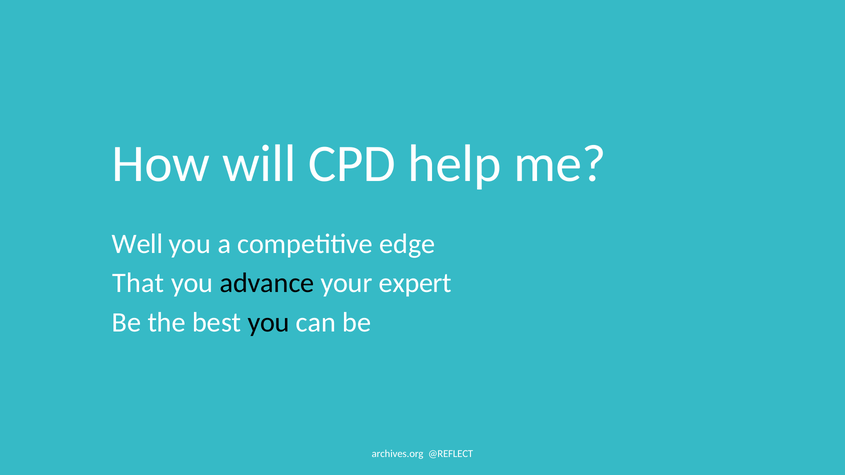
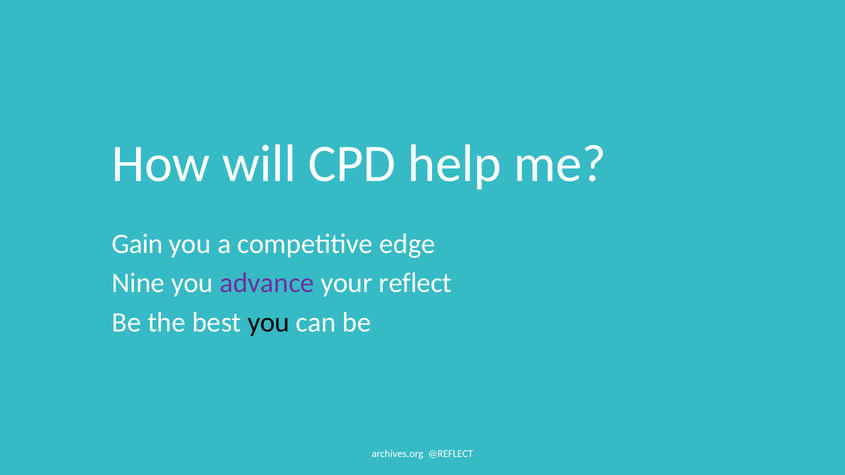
Well: Well -> Gain
That: That -> Nine
advance colour: black -> purple
expert: expert -> reflect
